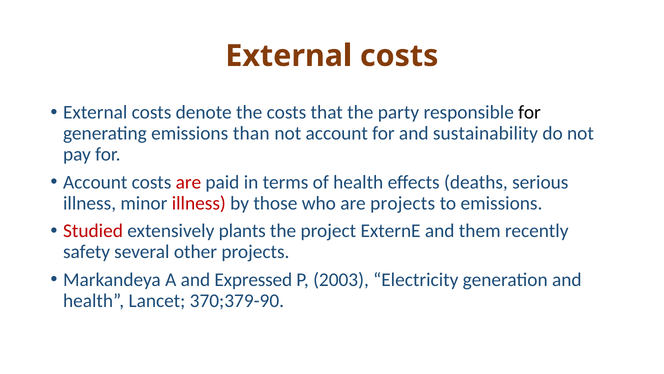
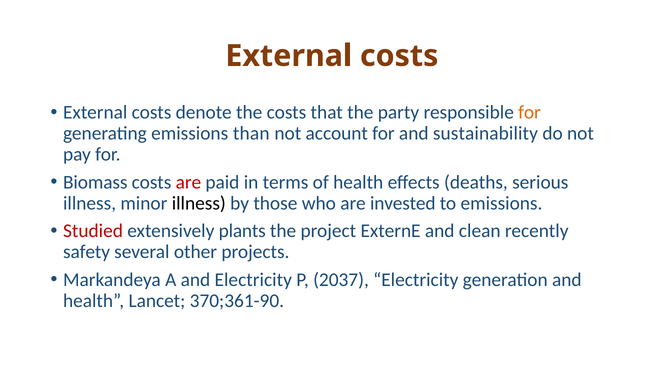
for at (530, 112) colour: black -> orange
Account at (95, 182): Account -> Biomass
illness at (199, 203) colour: red -> black
are projects: projects -> invested
them: them -> clean
and Expressed: Expressed -> Electricity
2003: 2003 -> 2037
370;379-90: 370;379-90 -> 370;361-90
